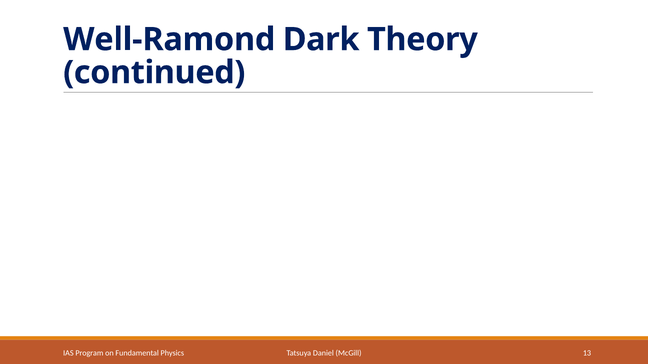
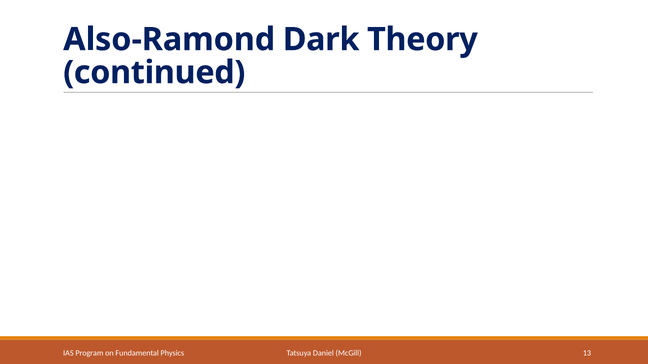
Well-Ramond: Well-Ramond -> Also-Ramond
